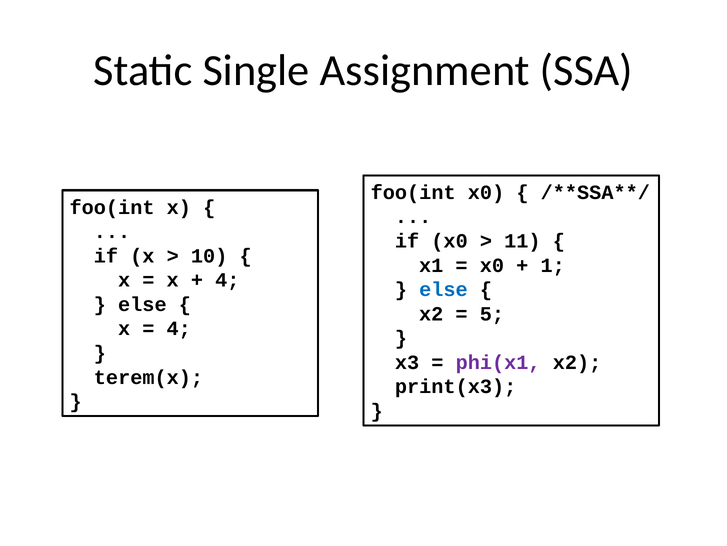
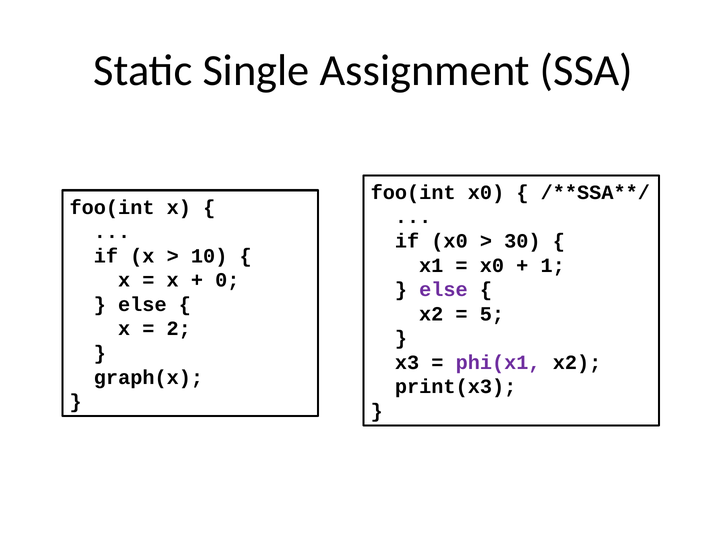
11: 11 -> 30
4 at (227, 280): 4 -> 0
else at (443, 289) colour: blue -> purple
4 at (179, 328): 4 -> 2
terem(x: terem(x -> graph(x
